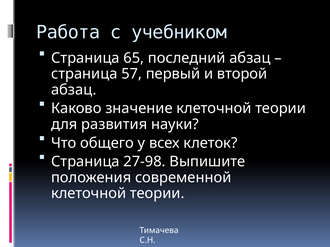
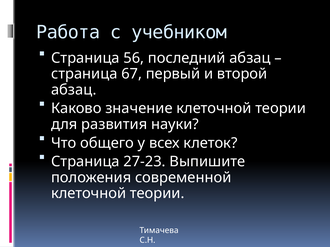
65: 65 -> 56
57: 57 -> 67
27-98: 27-98 -> 27-23
